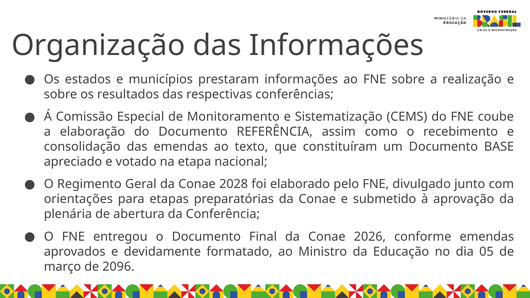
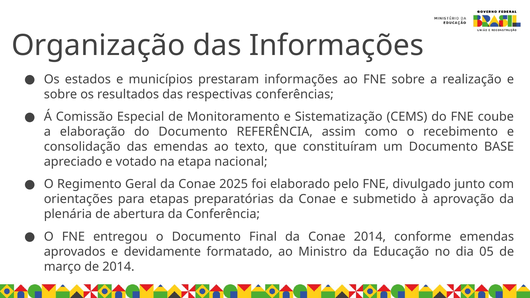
2028: 2028 -> 2025
Conae 2026: 2026 -> 2014
de 2096: 2096 -> 2014
